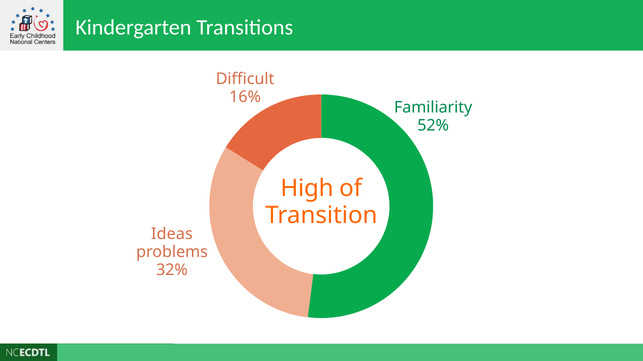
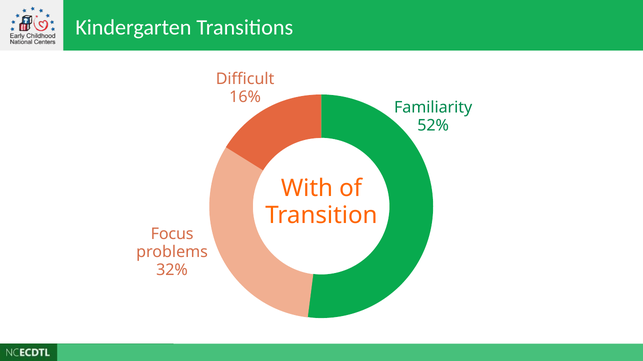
High: High -> With
Ideas: Ideas -> Focus
